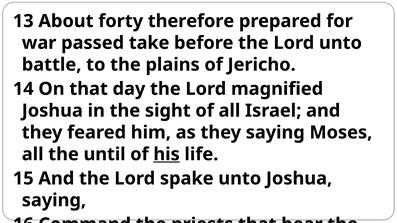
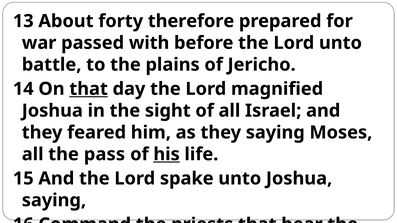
take: take -> with
that at (89, 89) underline: none -> present
until: until -> pass
